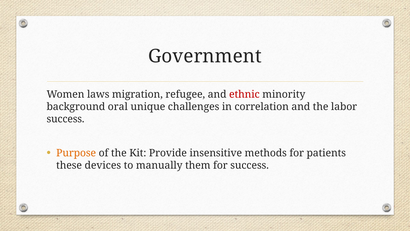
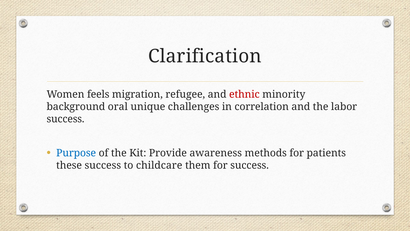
Government: Government -> Clarification
laws: laws -> feels
Purpose colour: orange -> blue
insensitive: insensitive -> awareness
these devices: devices -> success
manually: manually -> childcare
